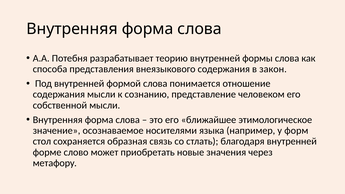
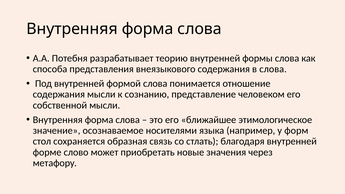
в закон: закон -> слова
